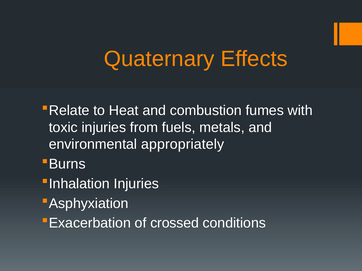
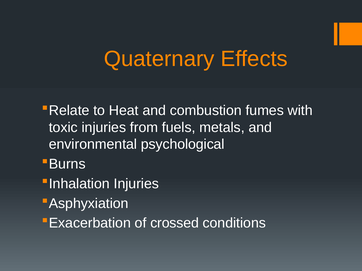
appropriately: appropriately -> psychological
